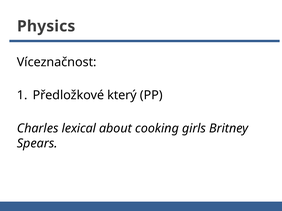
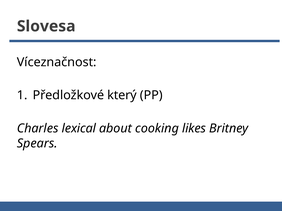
Physics: Physics -> Slovesa
girls: girls -> likes
